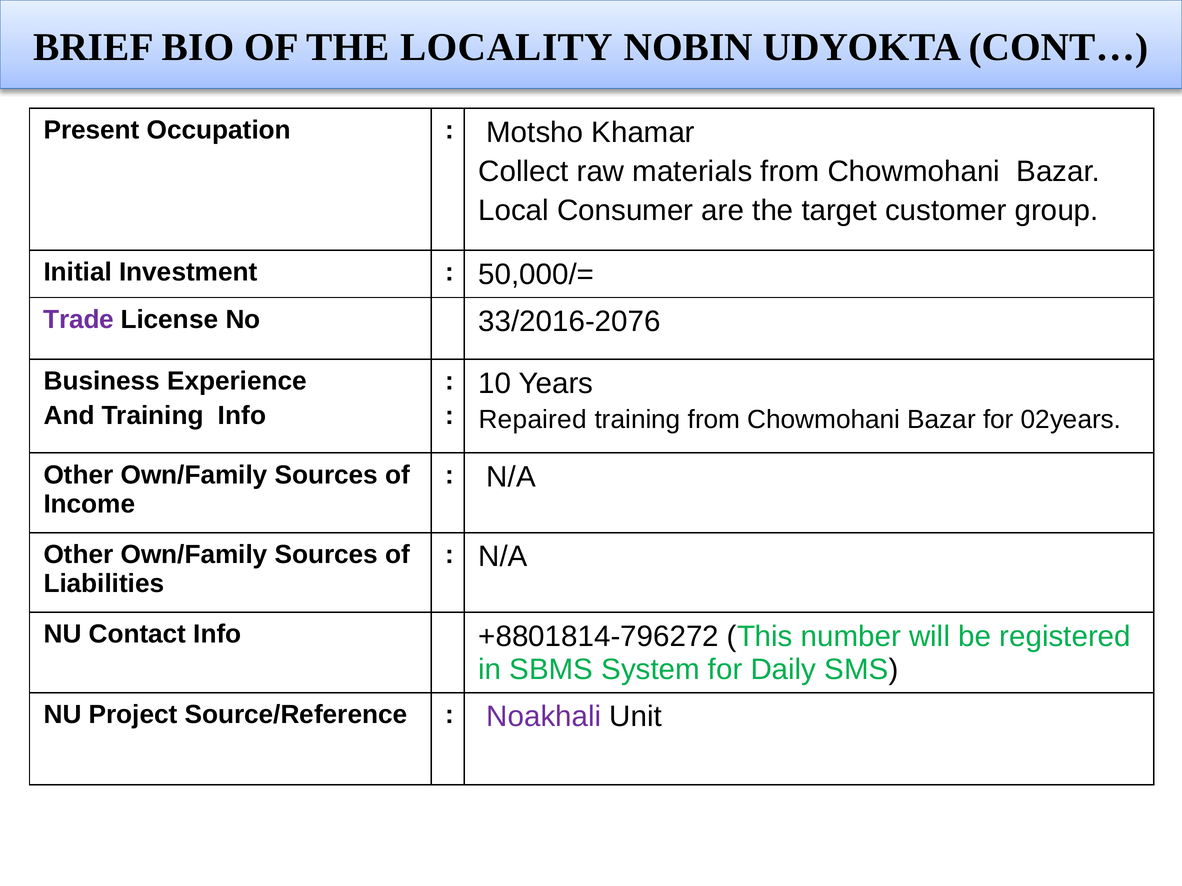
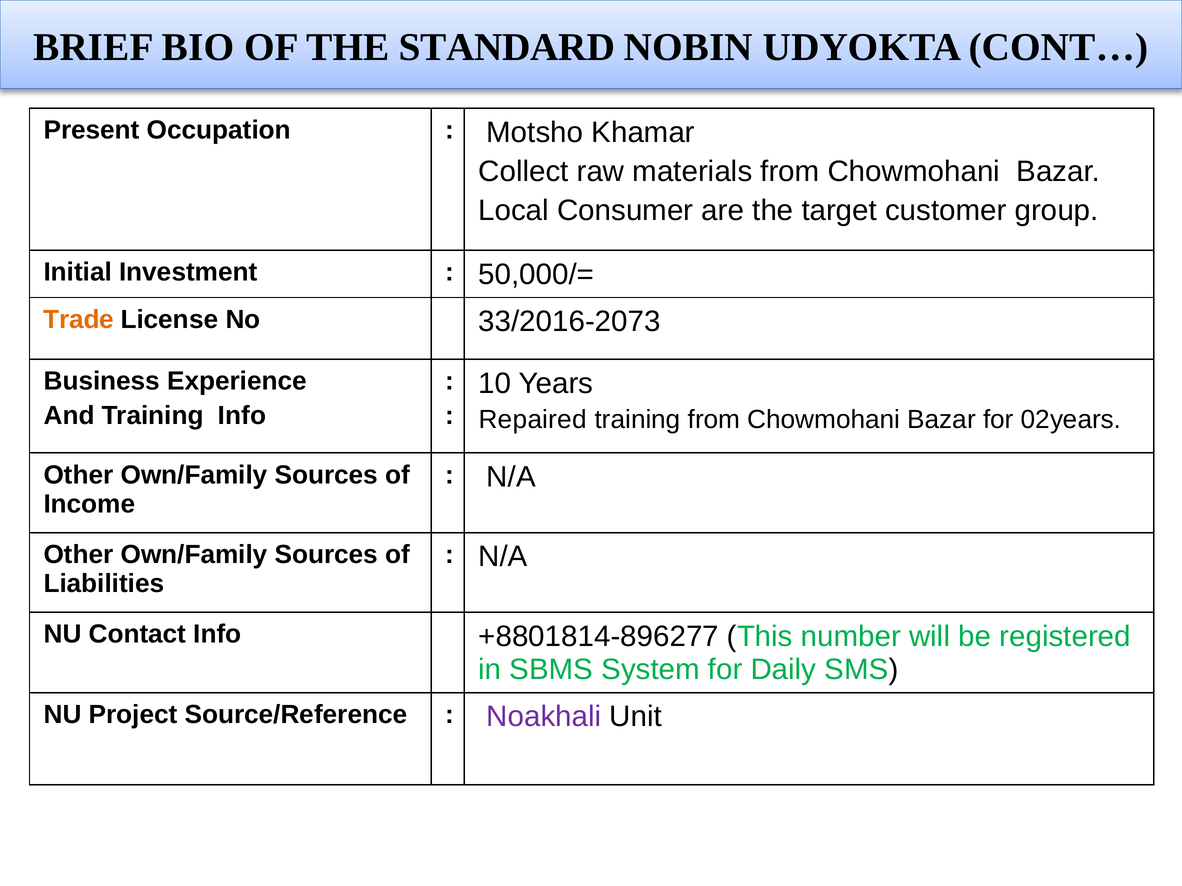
LOCALITY: LOCALITY -> STANDARD
Trade colour: purple -> orange
33/2016-2076: 33/2016-2076 -> 33/2016-2073
+8801814-796272: +8801814-796272 -> +8801814-896277
